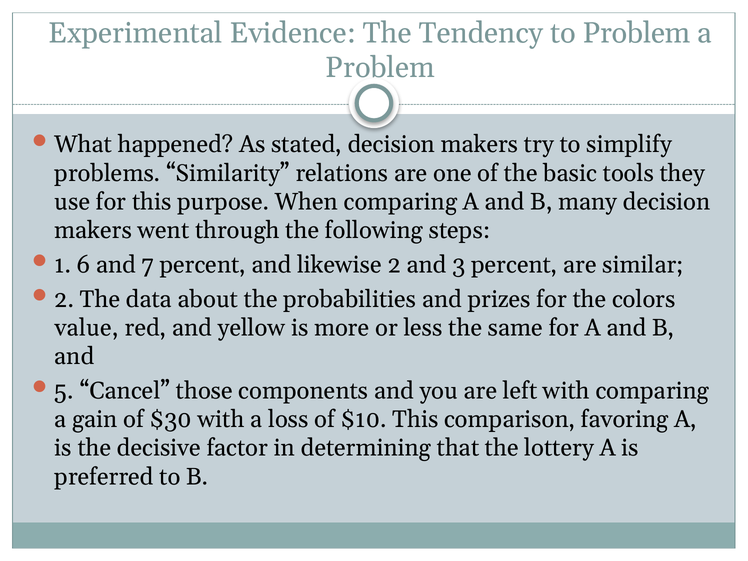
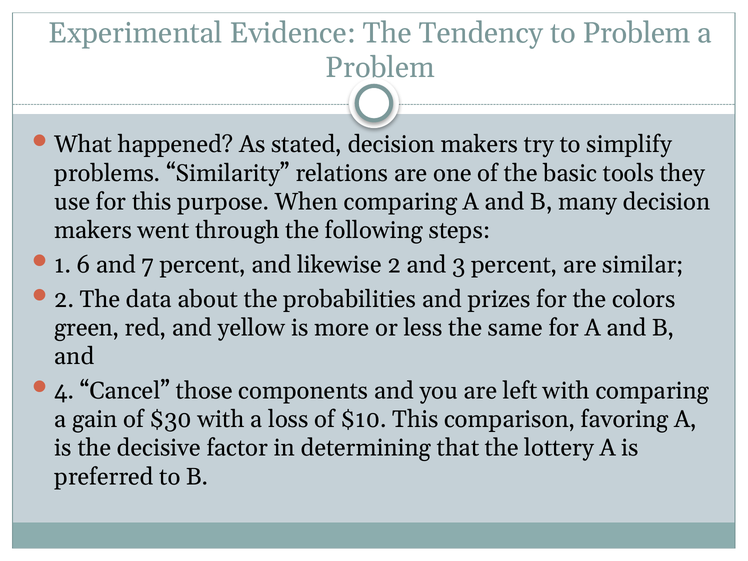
value: value -> green
5: 5 -> 4
